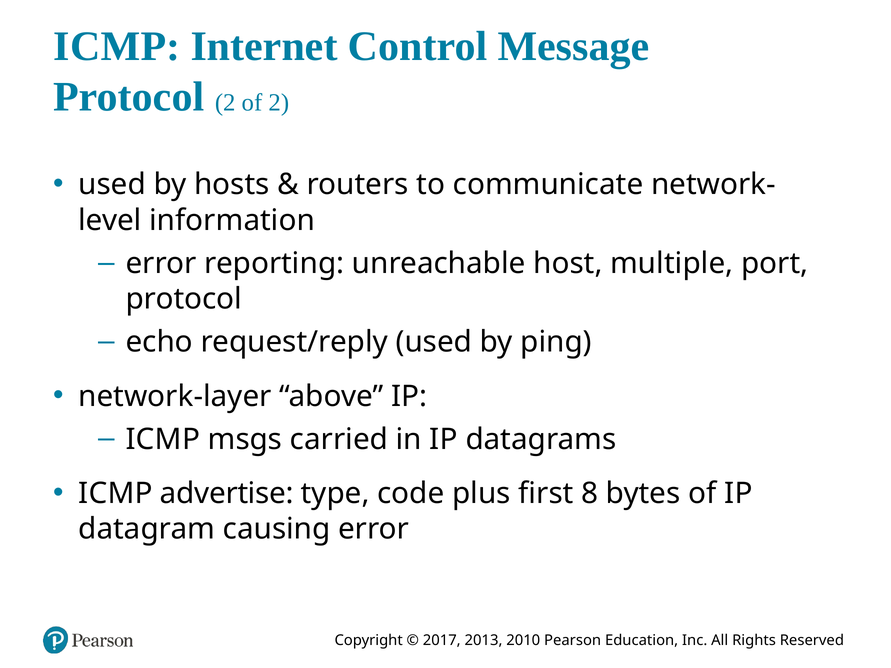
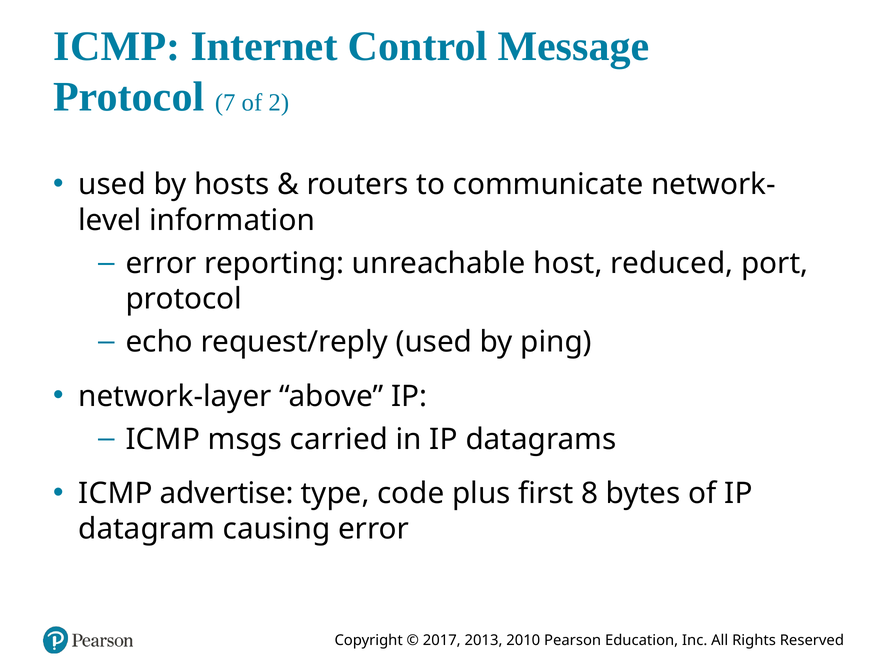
Protocol 2: 2 -> 7
multiple: multiple -> reduced
